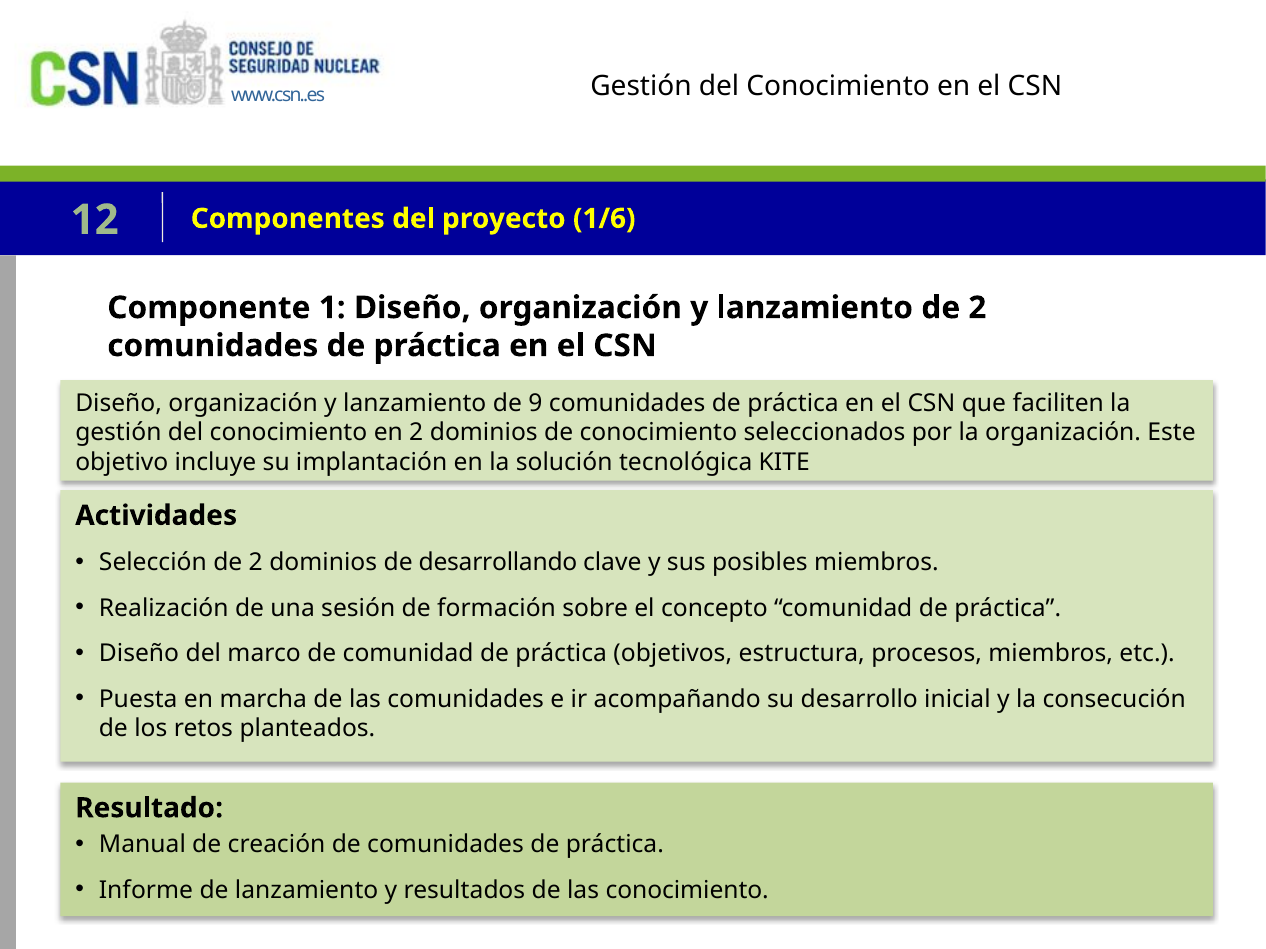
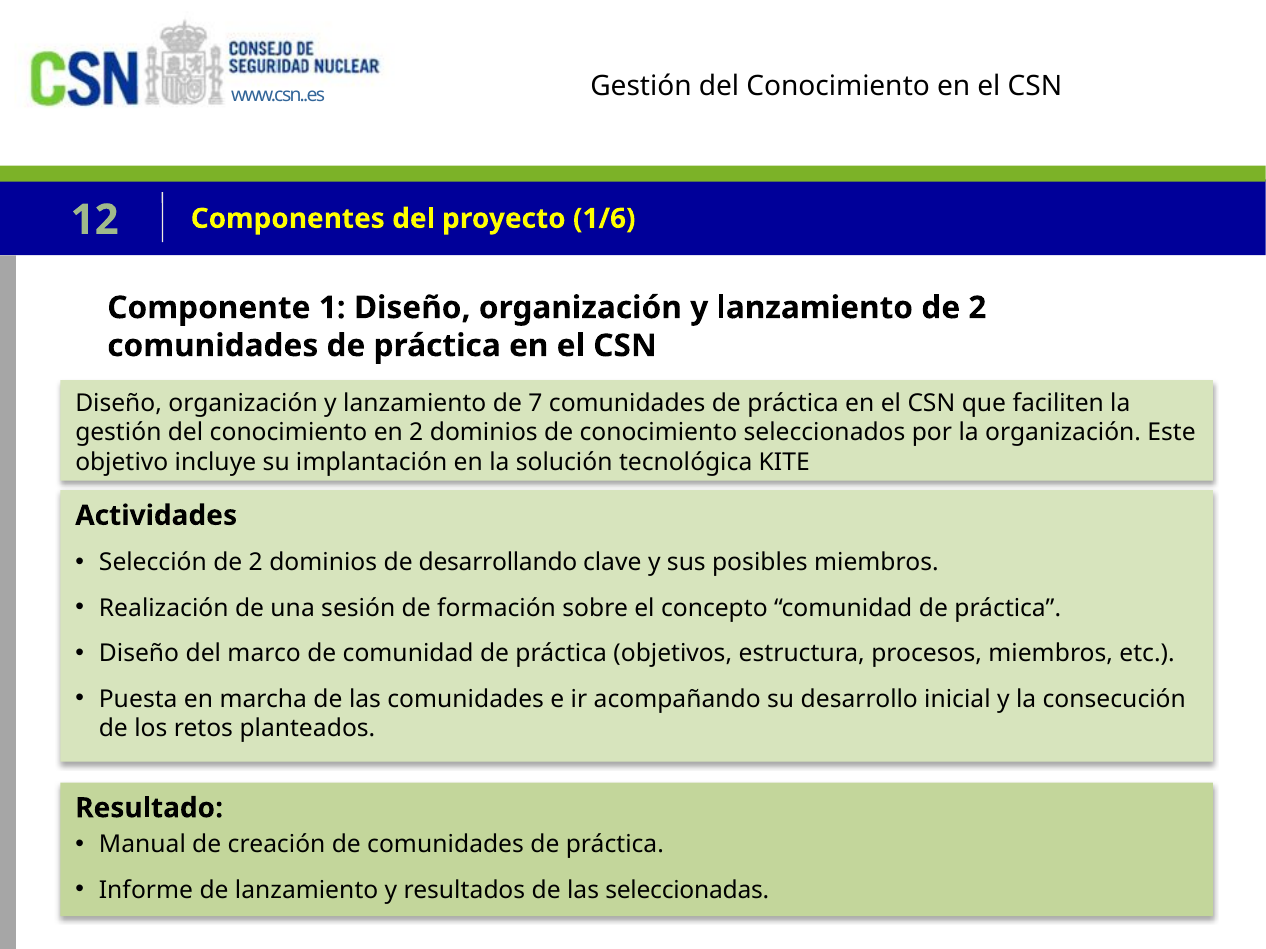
9: 9 -> 7
las conocimiento: conocimiento -> seleccionadas
